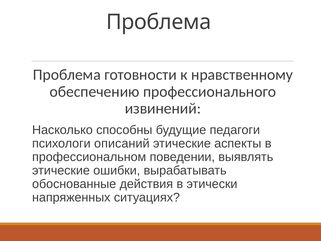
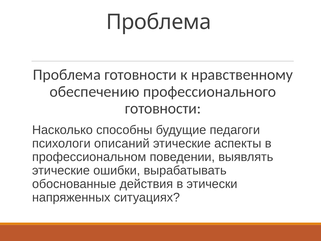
извинений at (163, 108): извинений -> готовности
